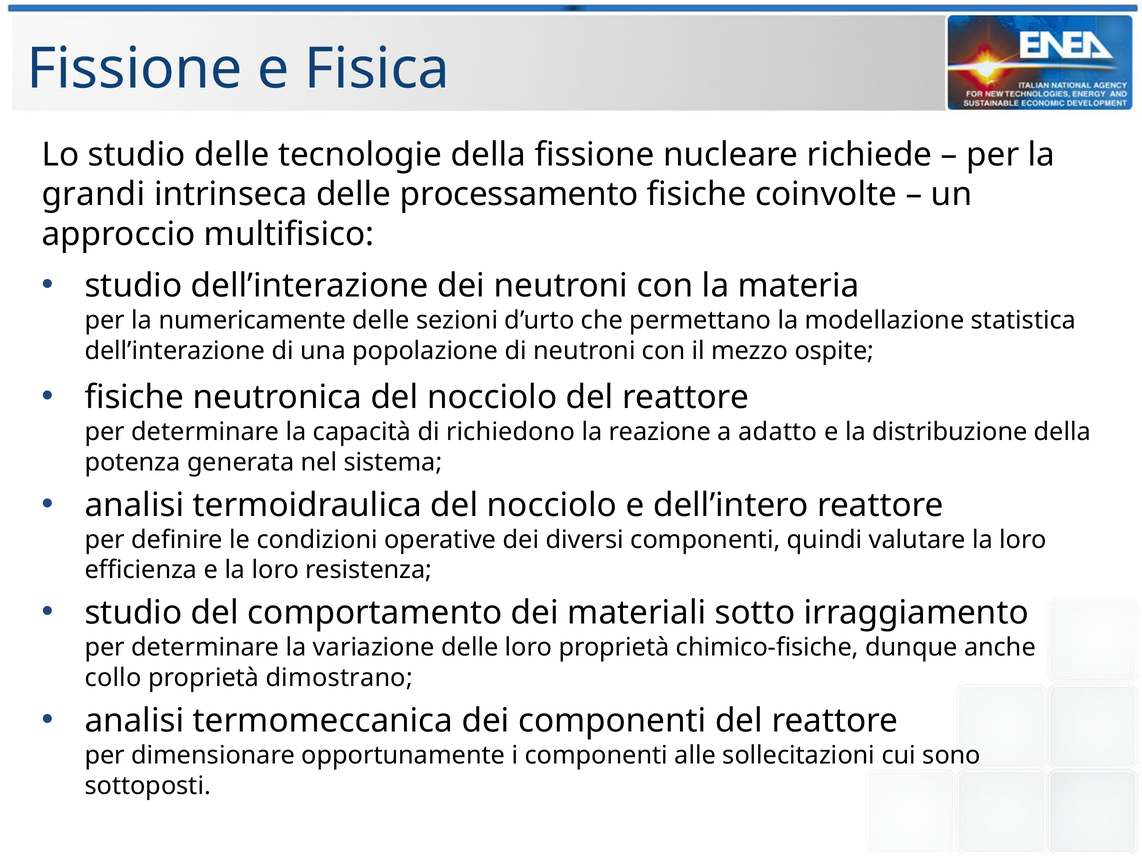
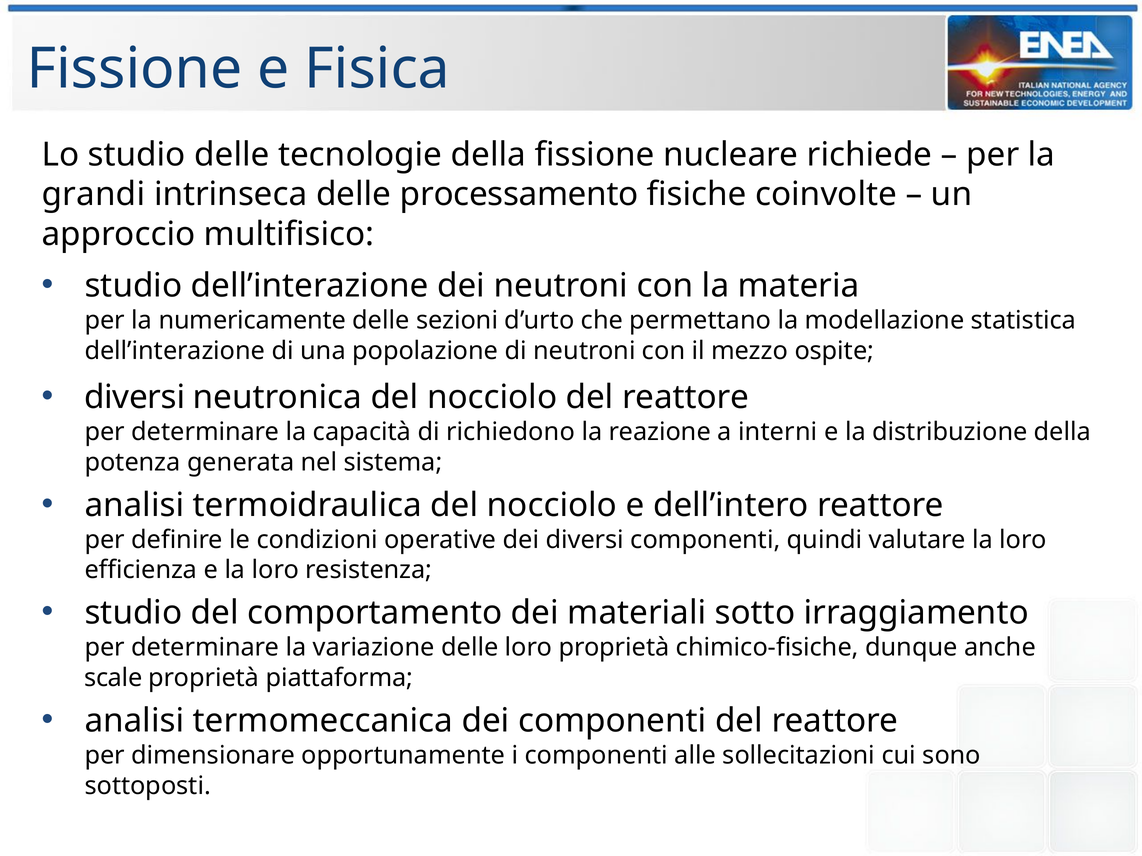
fisiche at (134, 397): fisiche -> diversi
adatto: adatto -> interni
collo: collo -> scale
dimostrano: dimostrano -> piattaforma
